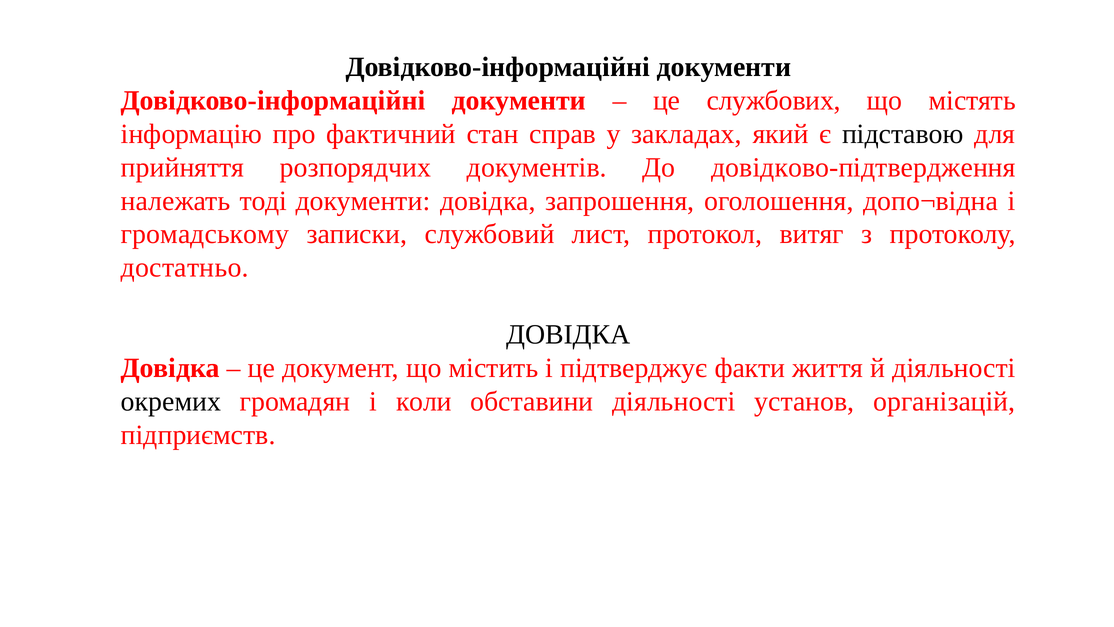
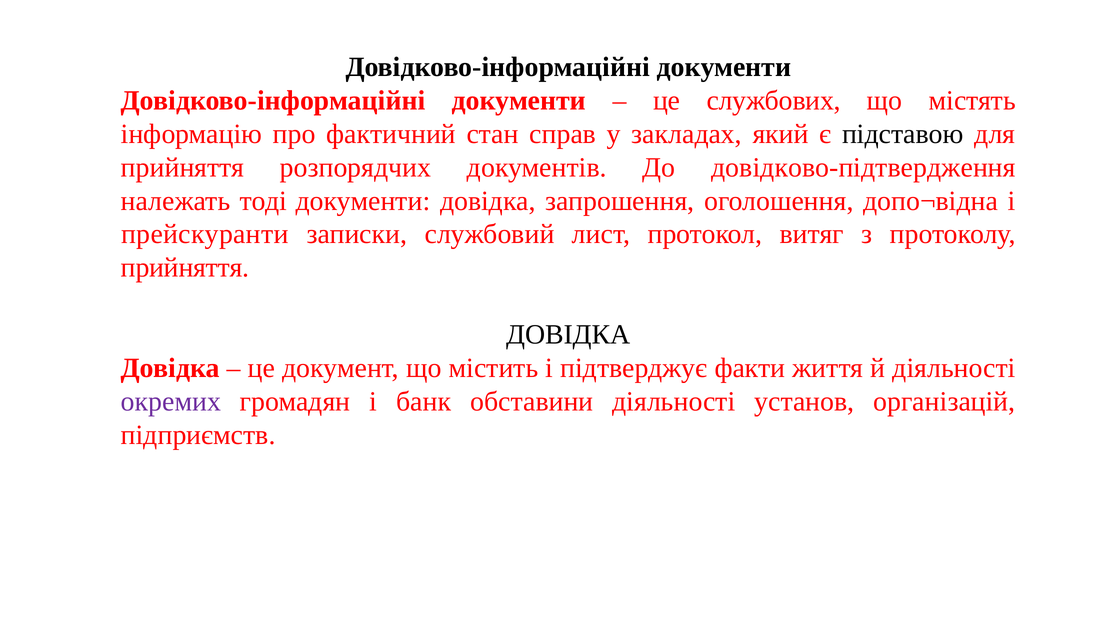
громадському: громадському -> прейскуранти
достатньо at (185, 268): достатньо -> прийняття
окремих colour: black -> purple
коли: коли -> банк
